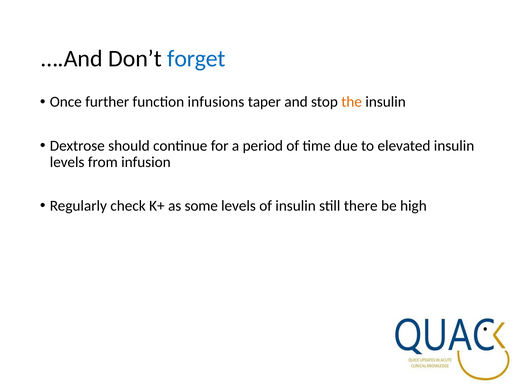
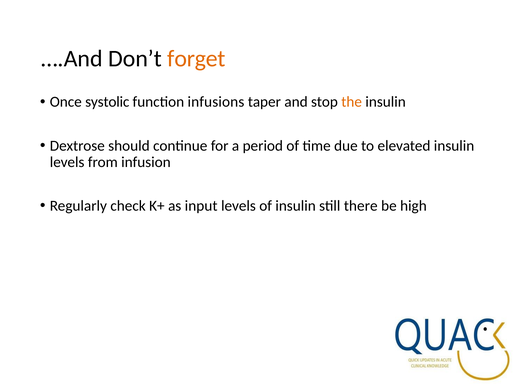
forget colour: blue -> orange
further: further -> systolic
some: some -> input
